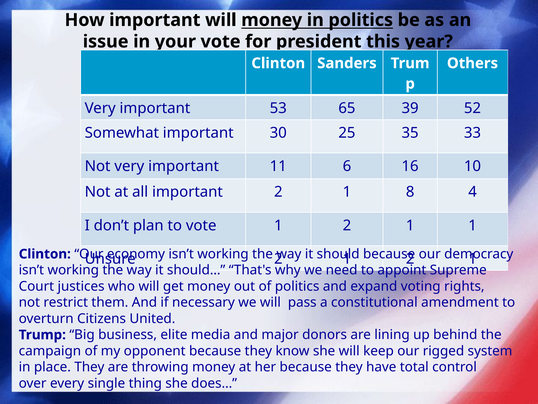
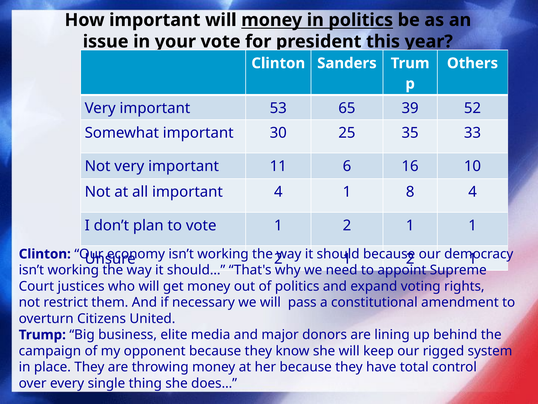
important 2: 2 -> 4
